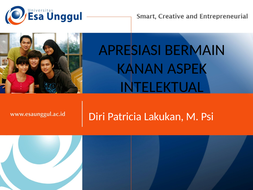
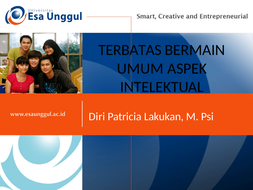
APRESIASI: APRESIASI -> TERBATAS
KANAN: KANAN -> UMUM
